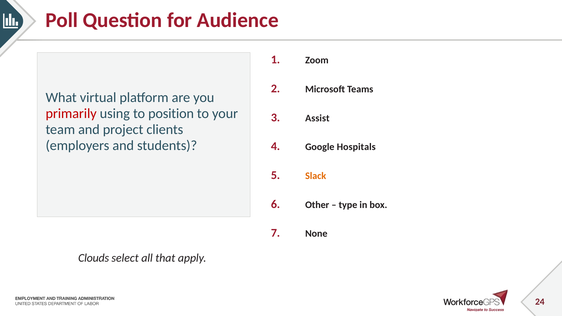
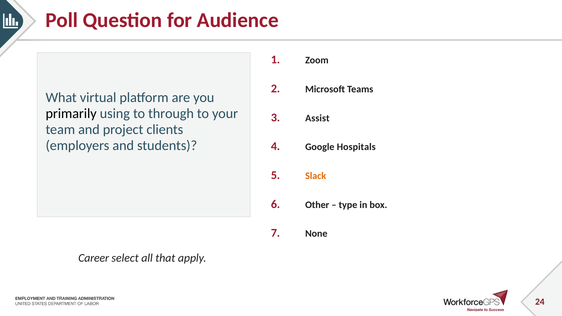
primarily colour: red -> black
position: position -> through
Clouds: Clouds -> Career
